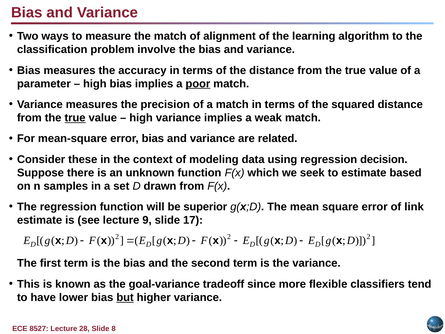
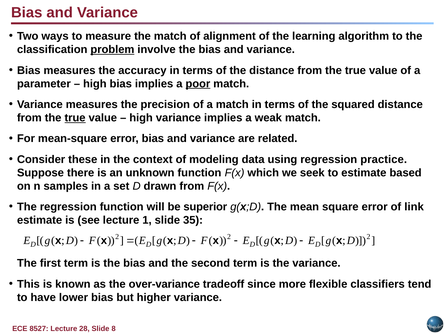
problem underline: none -> present
decision: decision -> practice
9: 9 -> 1
17: 17 -> 35
goal-variance: goal-variance -> over-variance
but underline: present -> none
